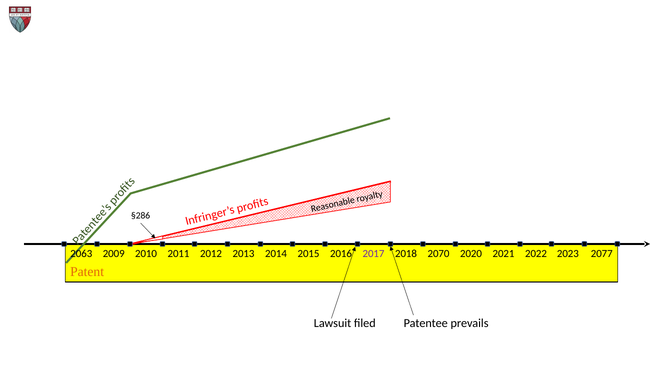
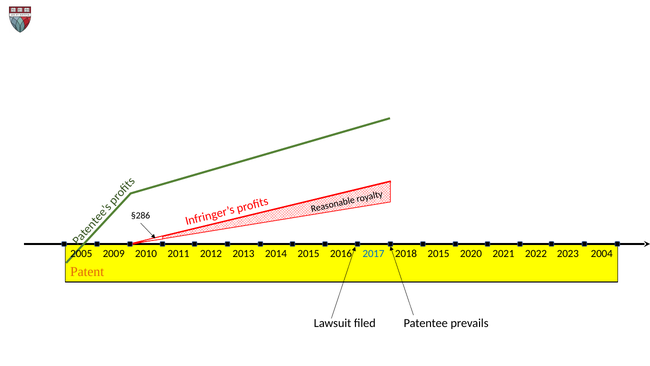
2063: 2063 -> 2005
2017 colour: purple -> blue
2018 2070: 2070 -> 2015
2077: 2077 -> 2004
